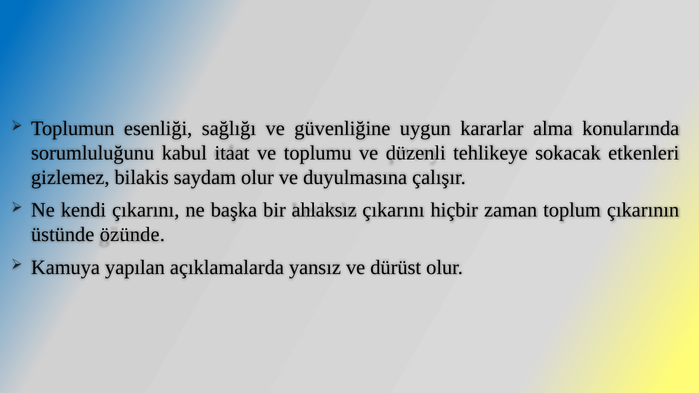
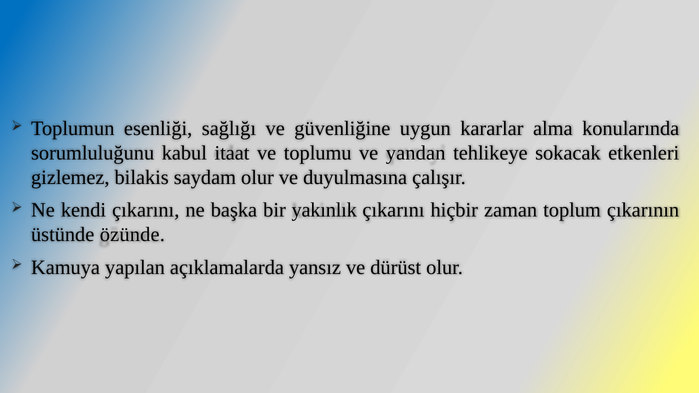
düzenli: düzenli -> yandan
ahlaksız: ahlaksız -> yakınlık
